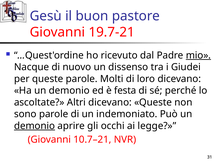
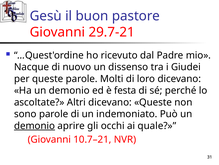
19.7-21: 19.7-21 -> 29.7-21
mio underline: present -> none
legge: legge -> quale
